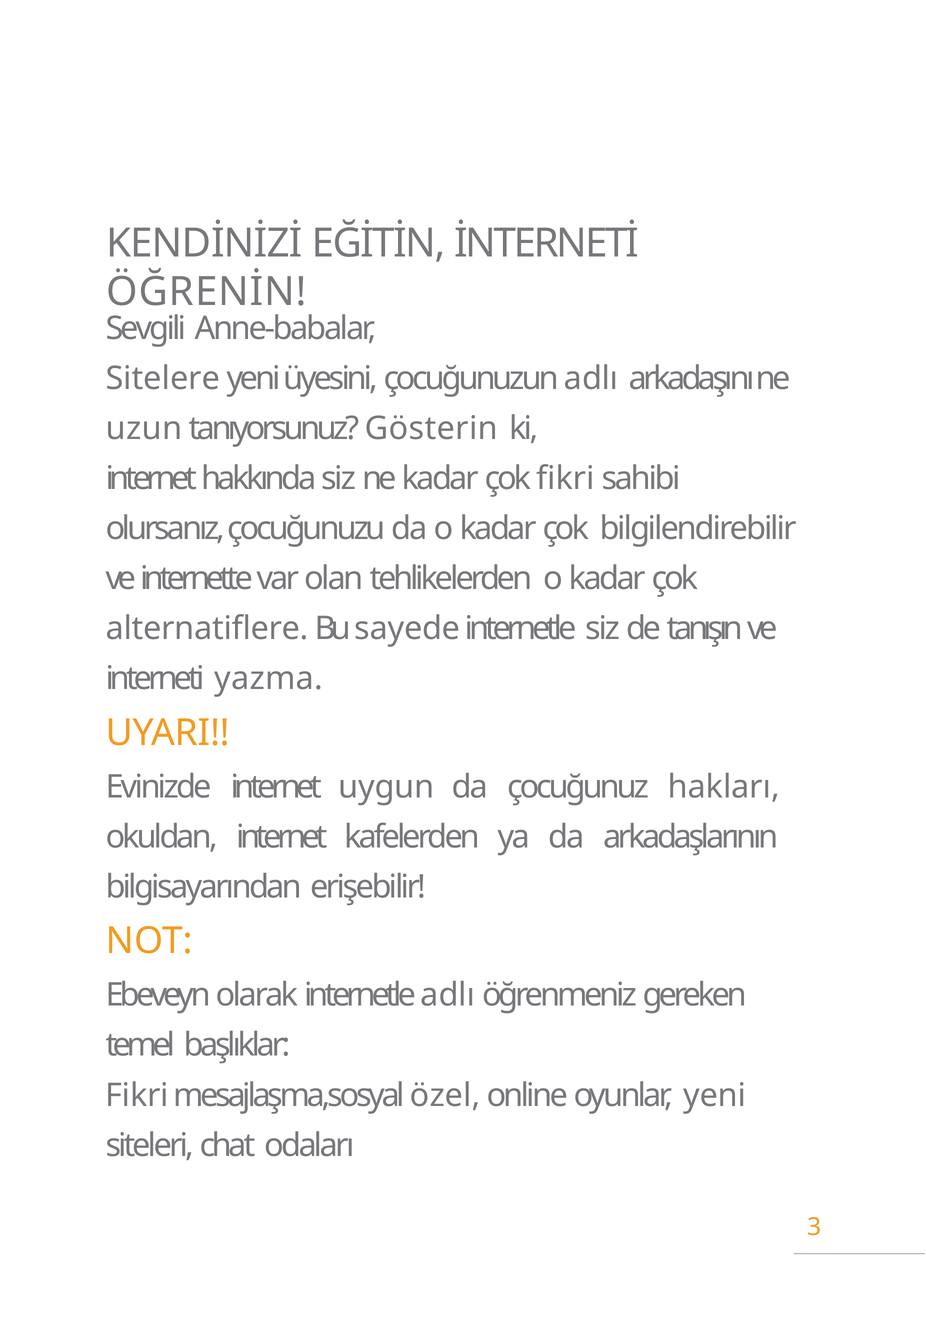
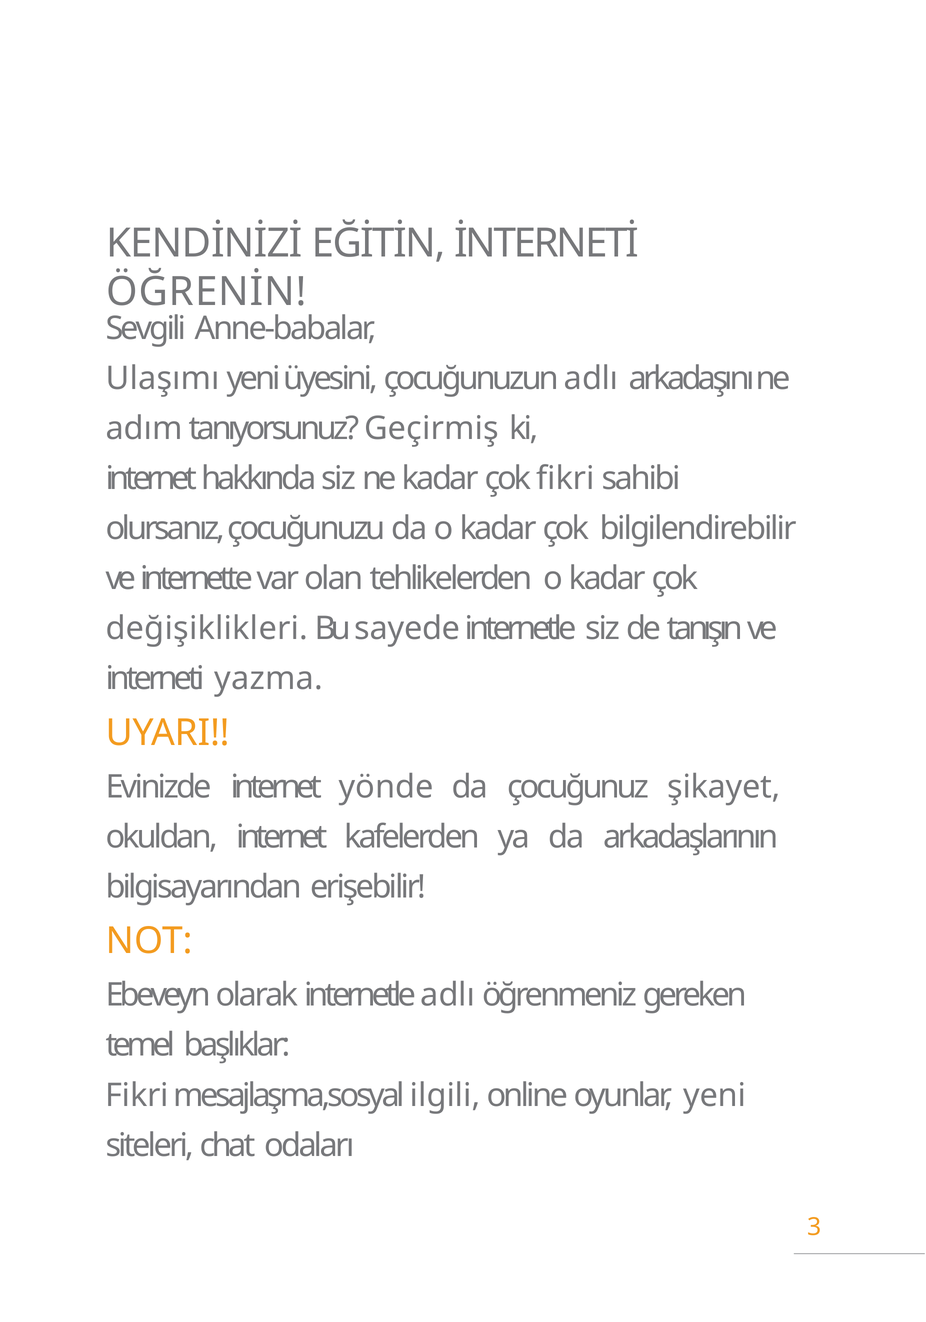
Sitelere: Sitelere -> Ulaşımı
uzun: uzun -> adım
Gösterin: Gösterin -> Geçirmiş
alternatiflere: alternatiflere -> değişiklikleri
uygun: uygun -> yönde
hakları: hakları -> şikayet
özel: özel -> ilgili
